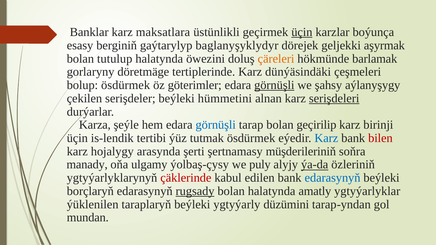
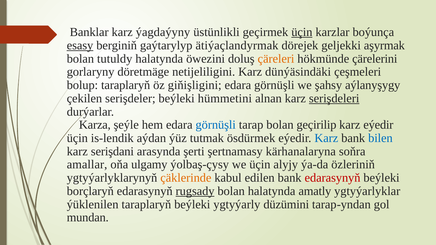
maksatlara: maksatlara -> ýagdaýyny
esasy underline: none -> present
baglanyşyklydyr: baglanyşyklydyr -> ätiýaçlandyrmak
tutulup: tutulup -> tutuldy
barlamak: barlamak -> çärelerini
tertiplerinde: tertiplerinde -> netijeliligini
bolup ösdürmek: ösdürmek -> taraplaryň
göterimler: göterimler -> giňişligini
görnüşli at (274, 85) underline: present -> none
karz birinji: birinji -> eýedir
tertibi: tertibi -> aýdan
bilen colour: red -> blue
hojalygy: hojalygy -> serişdani
müşderileriniň: müşderileriniň -> kärhanalaryna
manady: manady -> amallar
we puly: puly -> üçin
ýa-da underline: present -> none
çäklerinde colour: red -> orange
edarasynyň at (333, 178) colour: blue -> red
